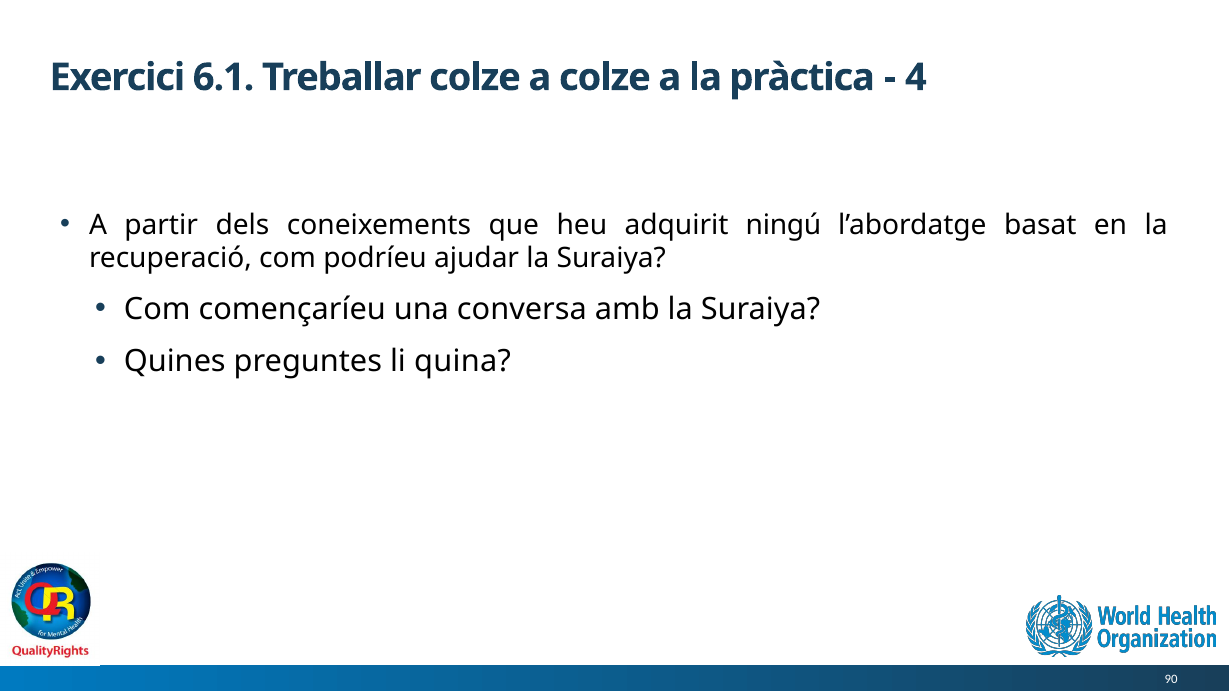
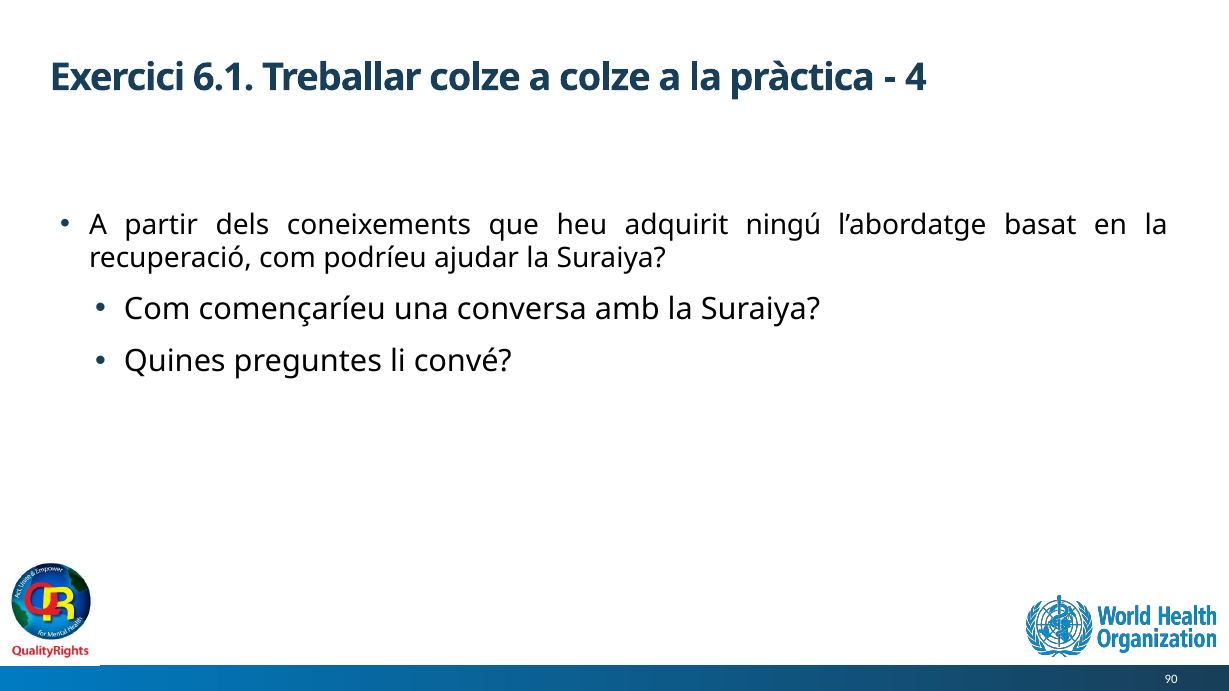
quina: quina -> convé
